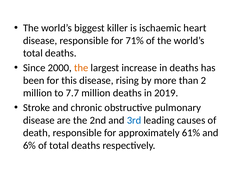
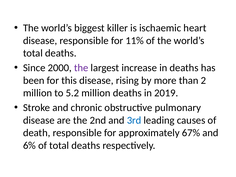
71%: 71% -> 11%
the at (81, 68) colour: orange -> purple
7.7: 7.7 -> 5.2
61%: 61% -> 67%
